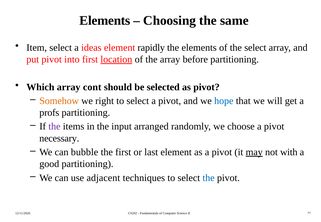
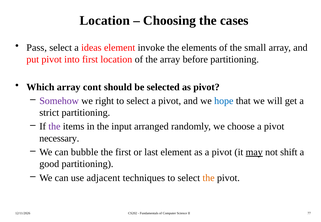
Elements at (105, 21): Elements -> Location
same: same -> cases
Item: Item -> Pass
rapidly: rapidly -> invoke
the select: select -> small
location at (116, 59) underline: present -> none
Somehow colour: orange -> purple
profs: profs -> strict
with: with -> shift
the at (209, 178) colour: blue -> orange
